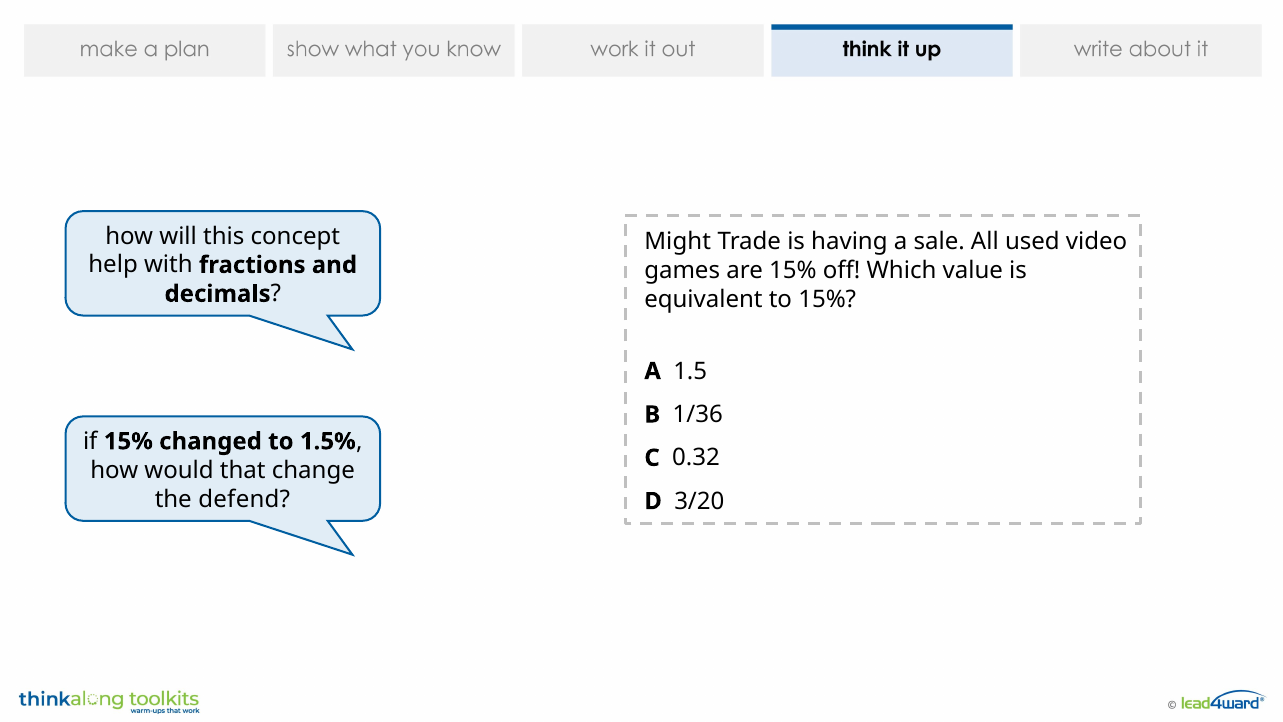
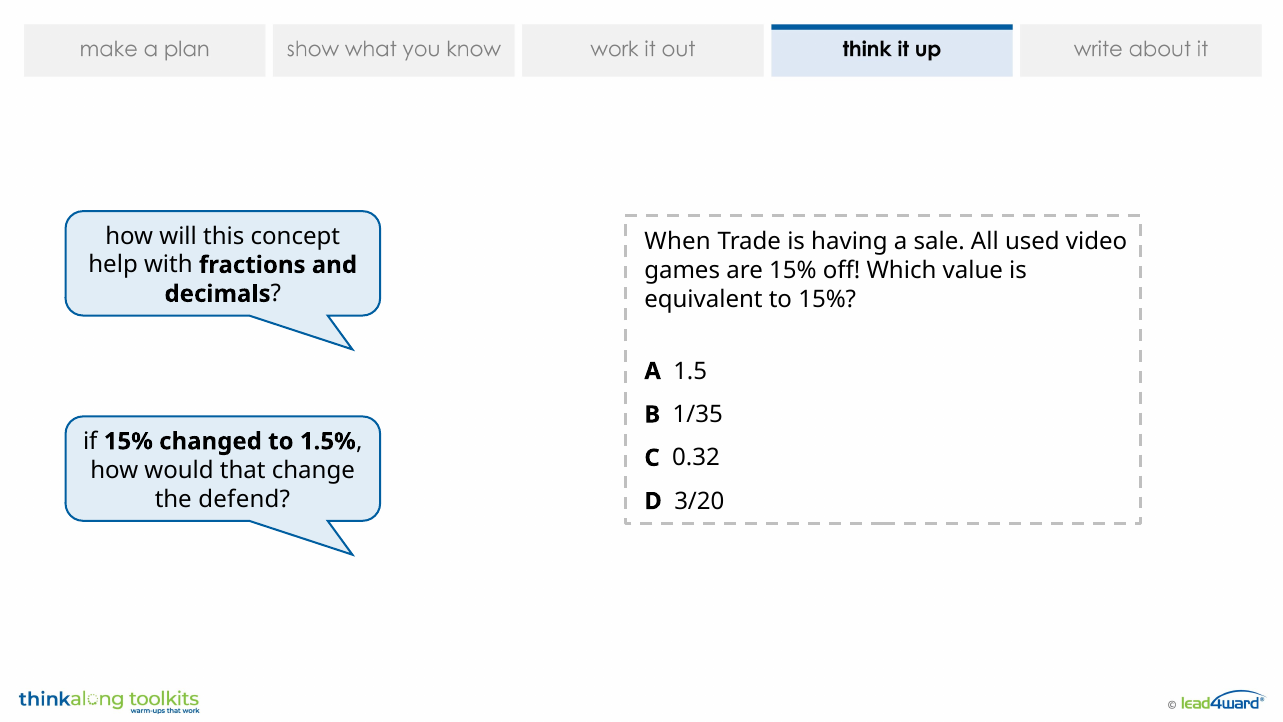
Might: Might -> When
1/36: 1/36 -> 1/35
